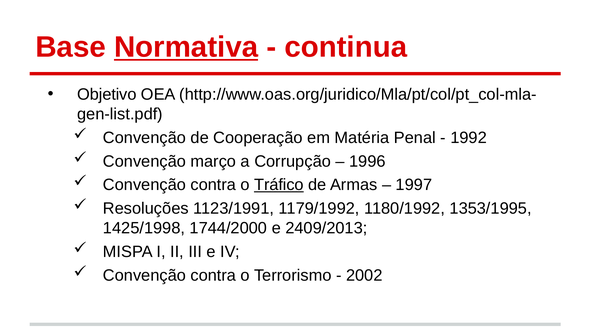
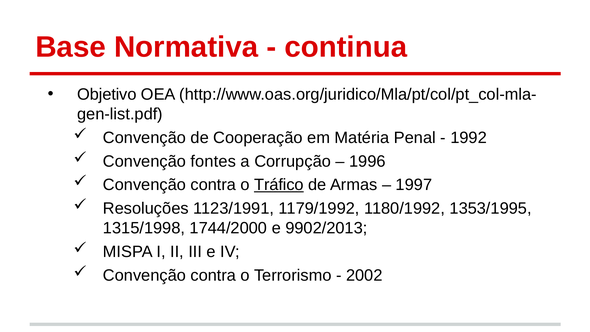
Normativa underline: present -> none
março: março -> fontes
1425/1998: 1425/1998 -> 1315/1998
2409/2013: 2409/2013 -> 9902/2013
